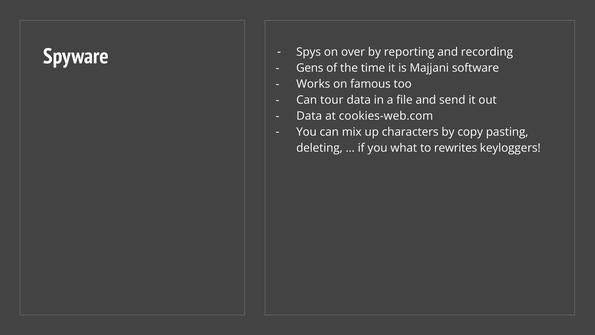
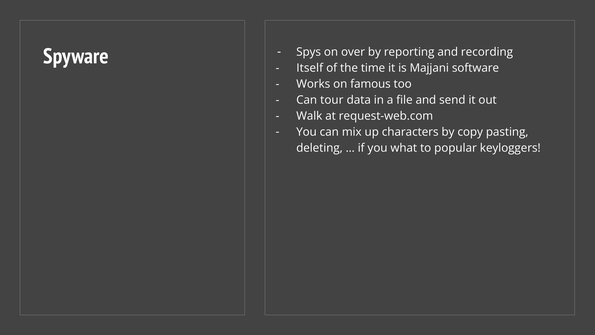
Gens: Gens -> Itself
Data at (309, 116): Data -> Walk
cookies-web.com: cookies-web.com -> request-web.com
rewrites: rewrites -> popular
